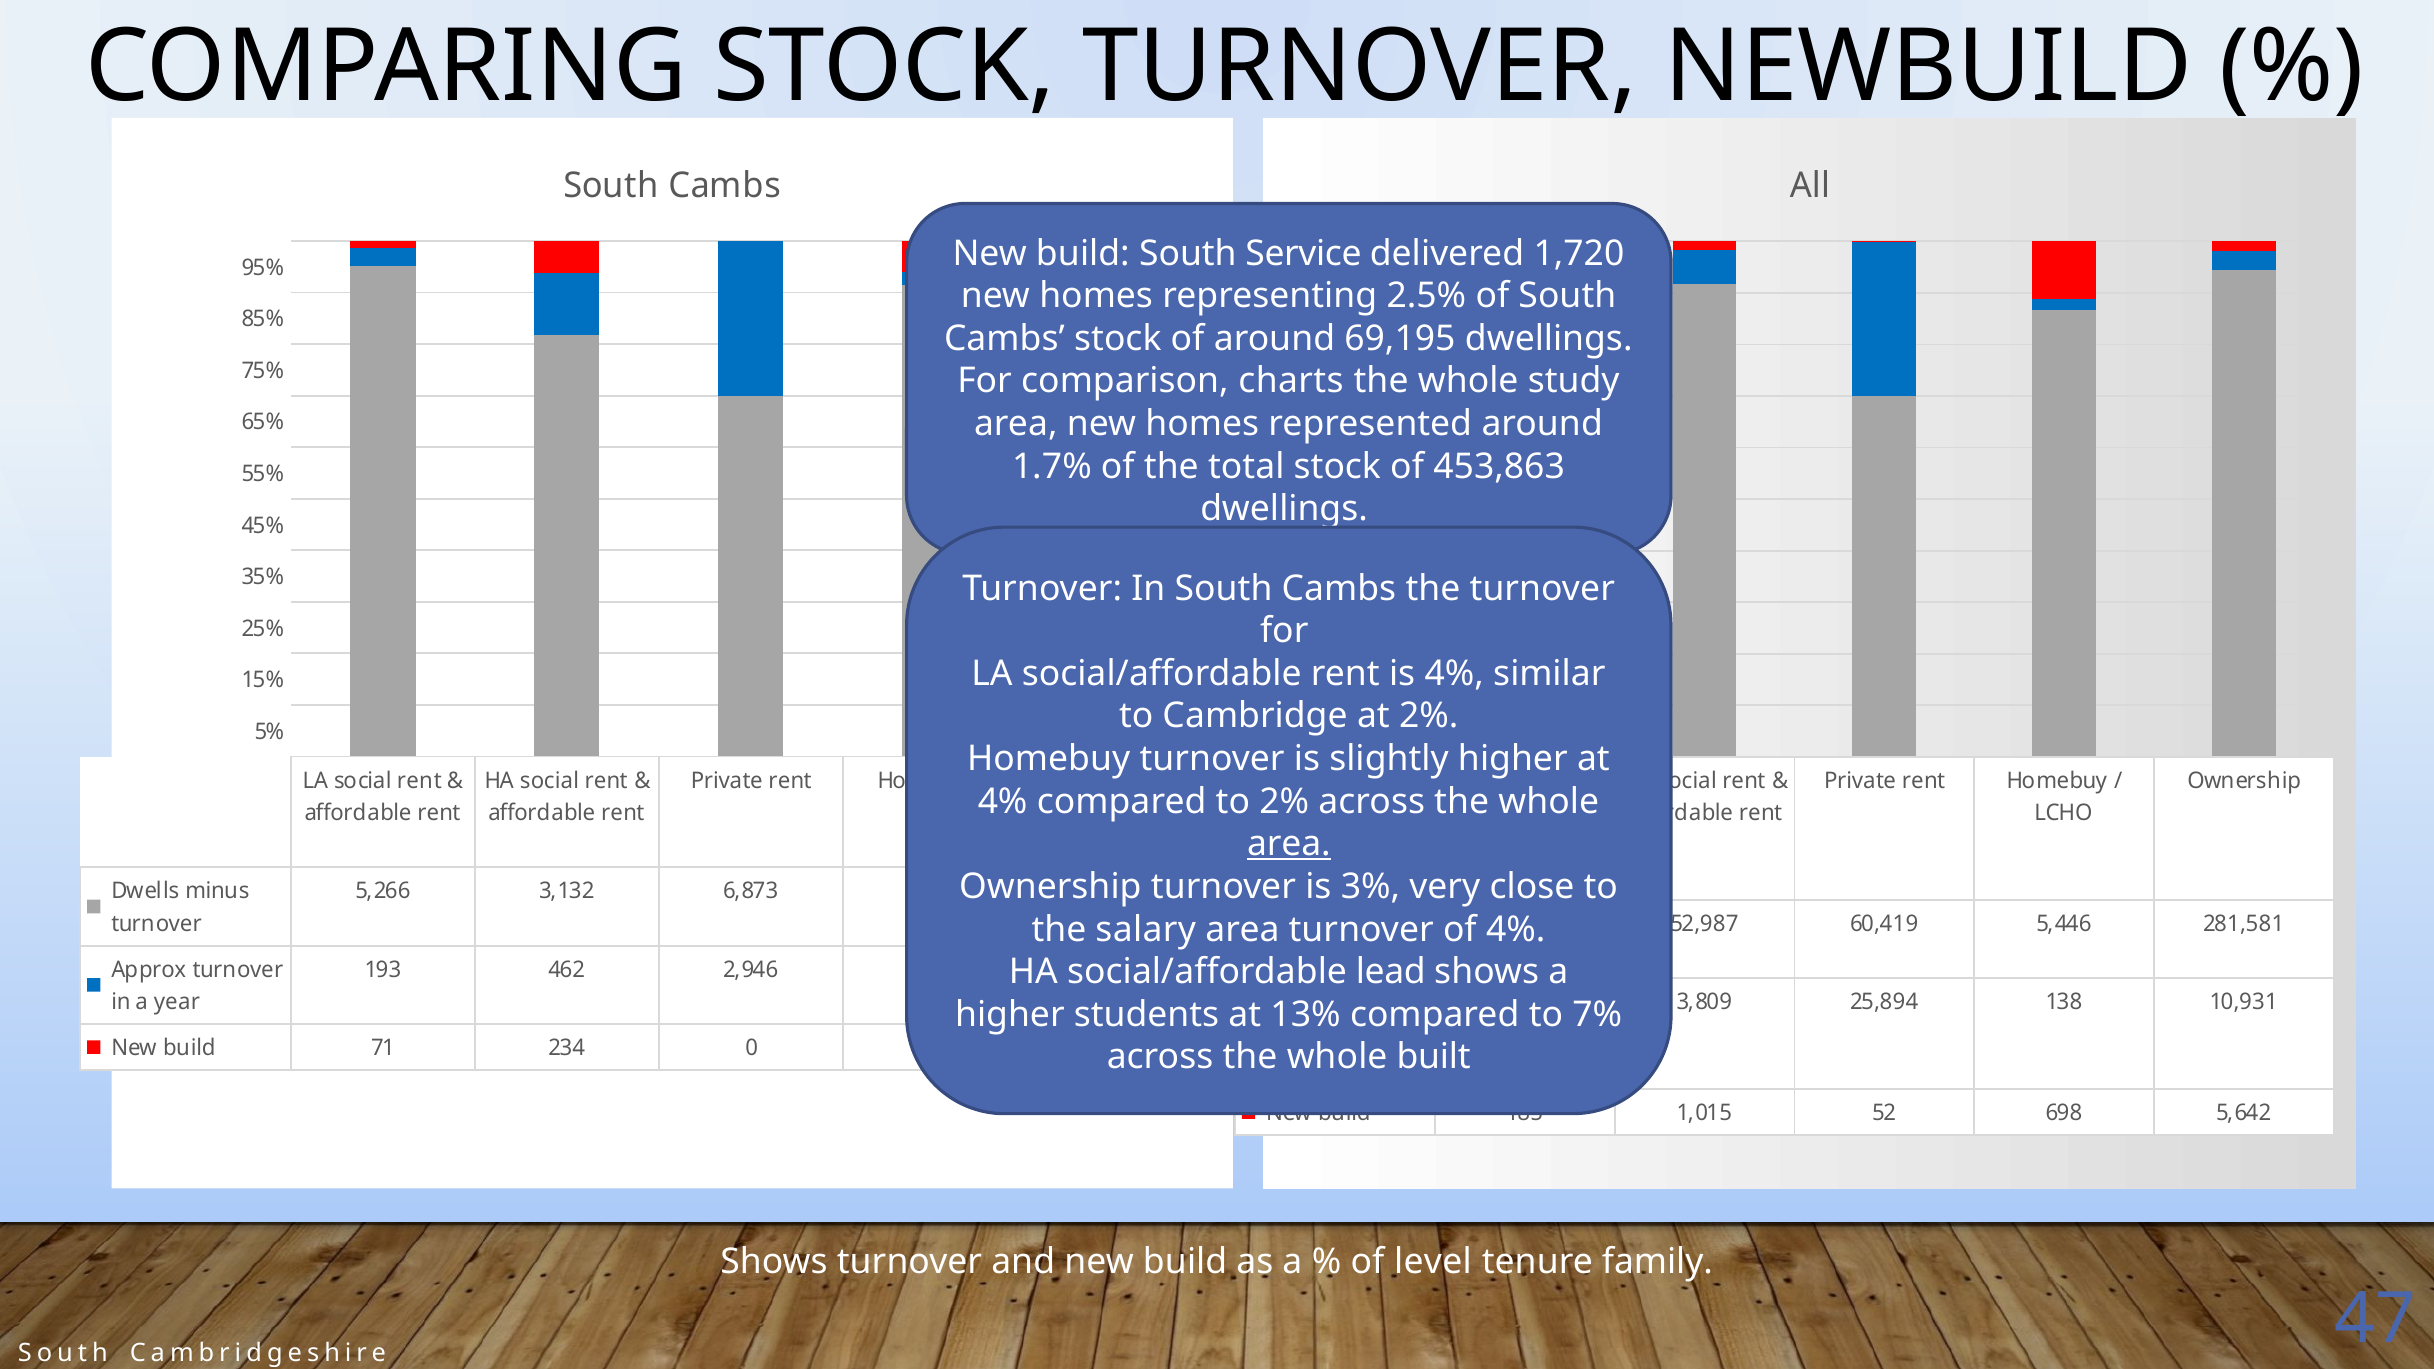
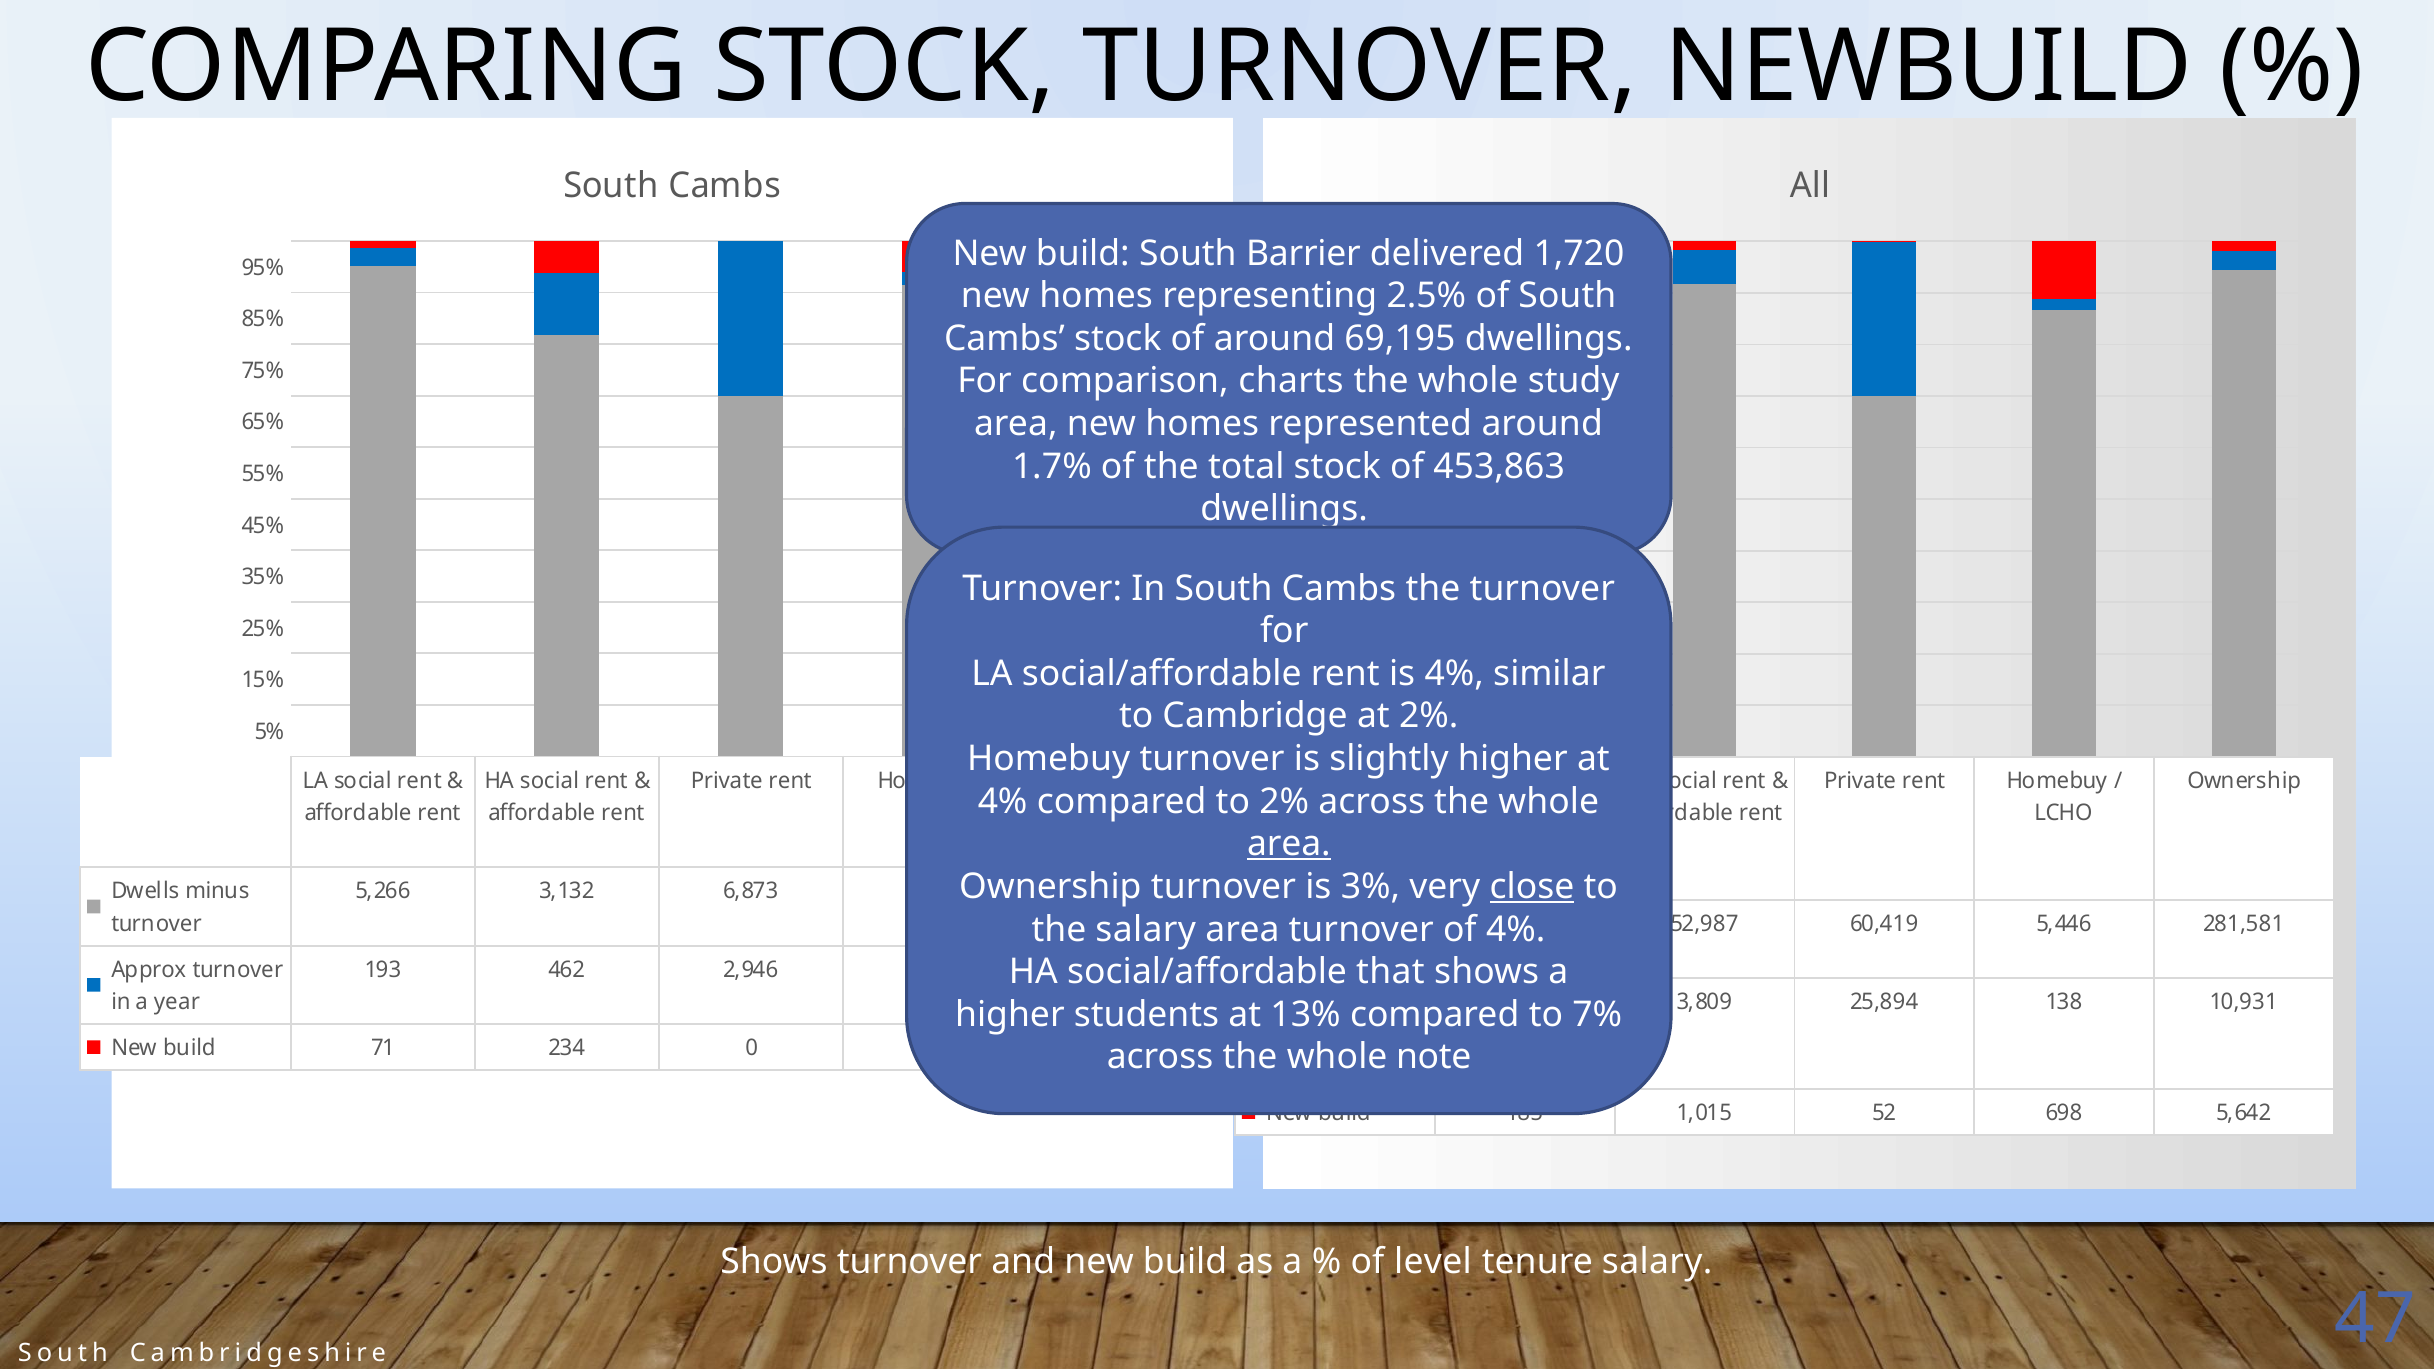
Service: Service -> Barrier
close underline: none -> present
lead: lead -> that
built: built -> note
tenure family: family -> salary
